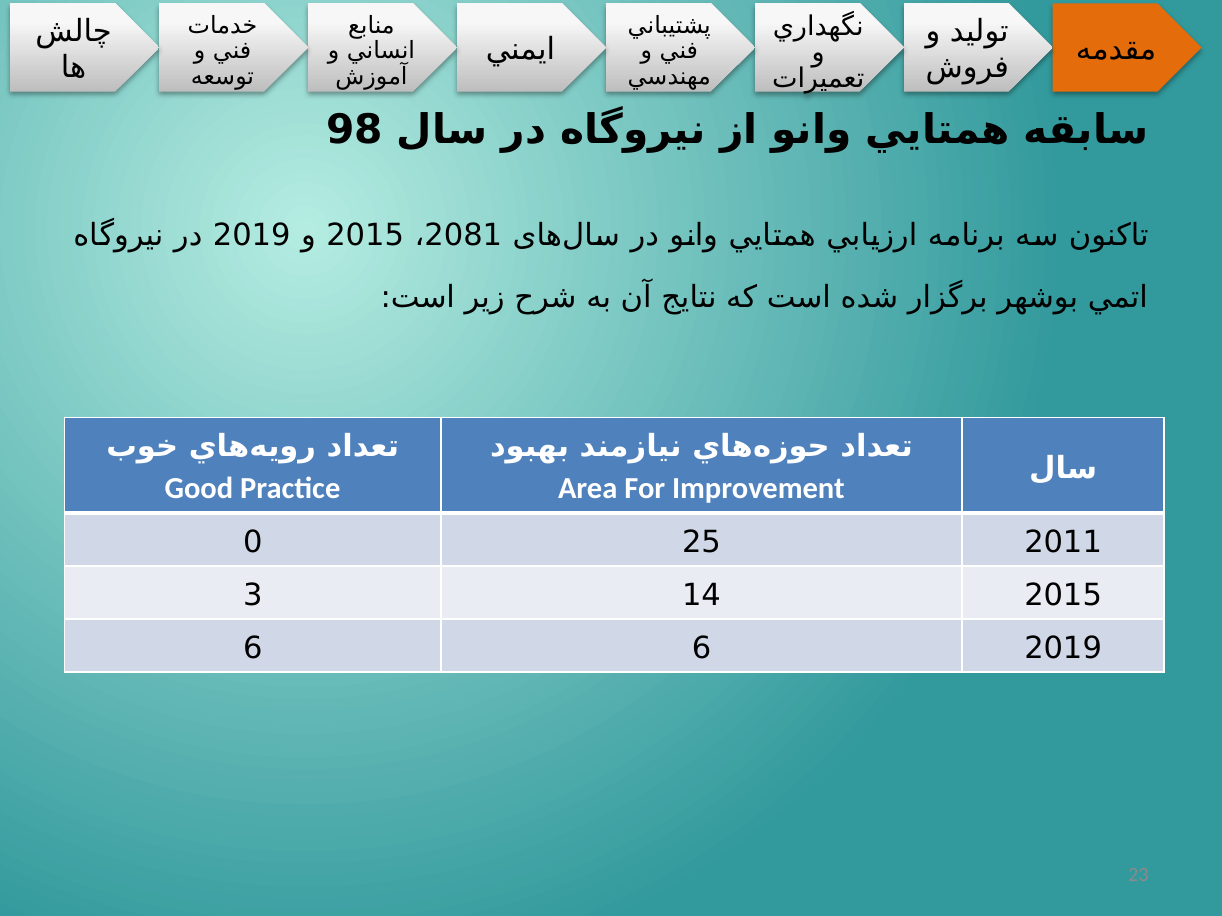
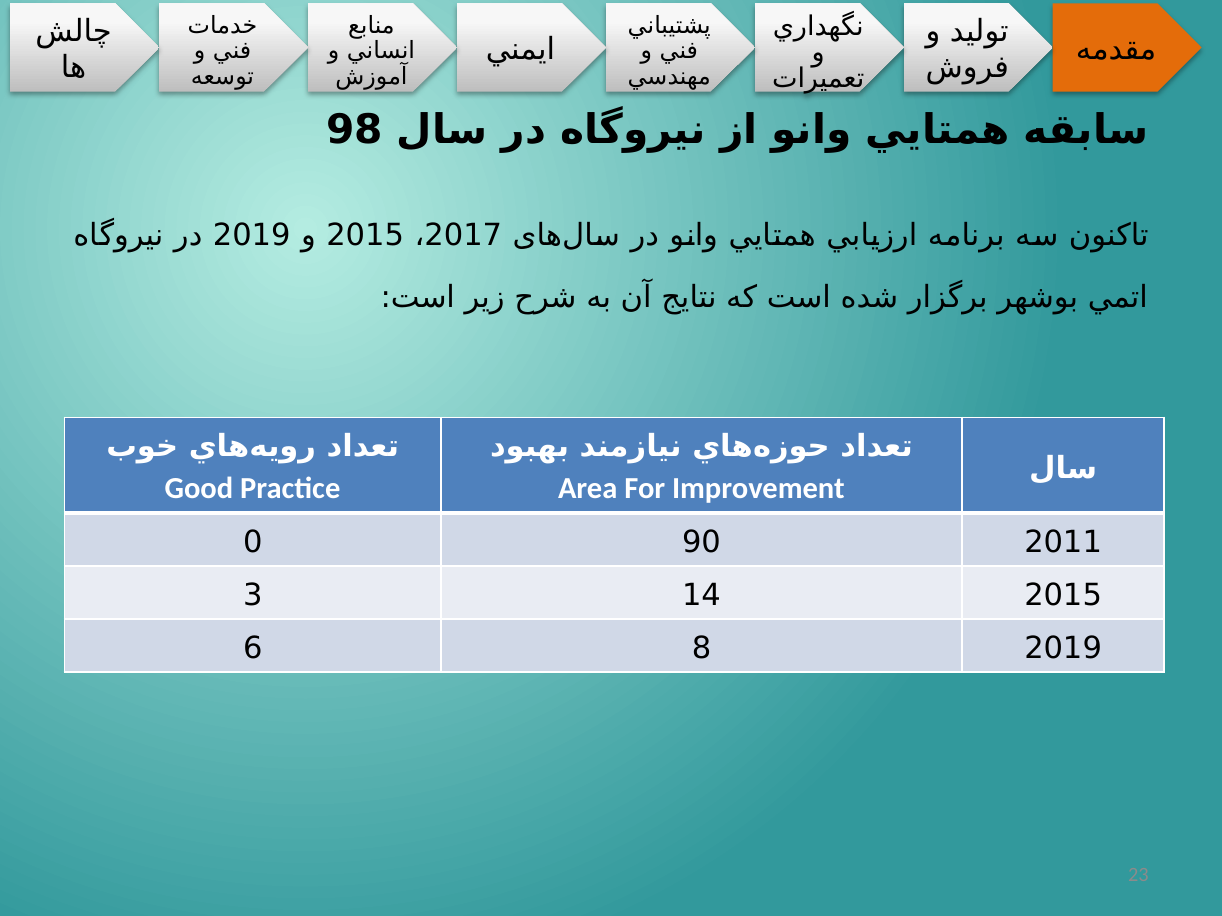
2081: 2081 -> 2017
25: 25 -> 90
6 6: 6 -> 8
